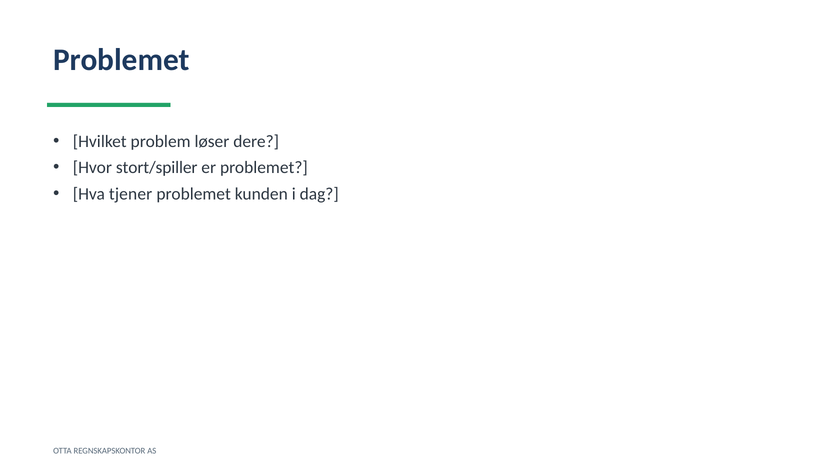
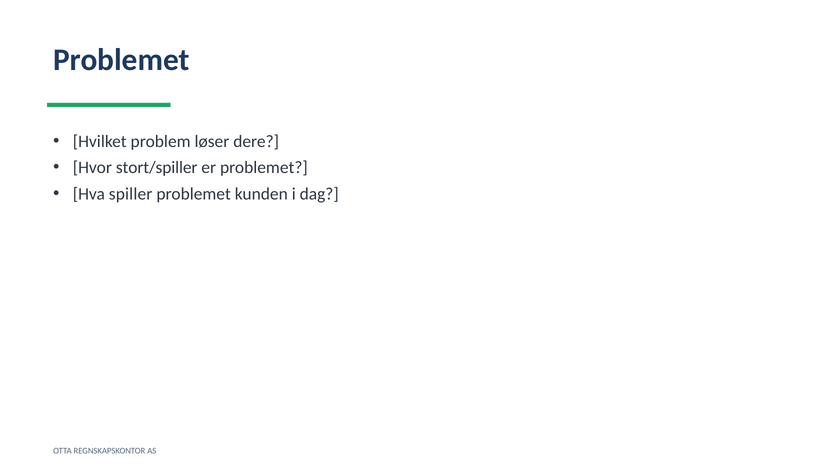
tjener: tjener -> spiller
